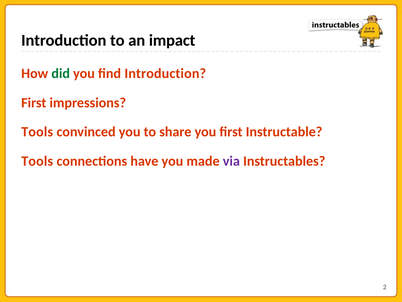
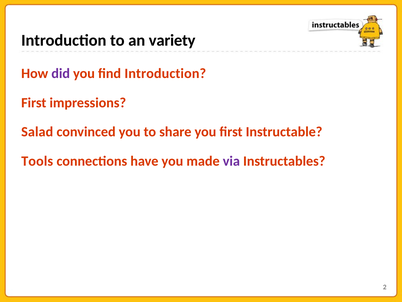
impact: impact -> variety
did colour: green -> purple
Tools at (37, 132): Tools -> Salad
